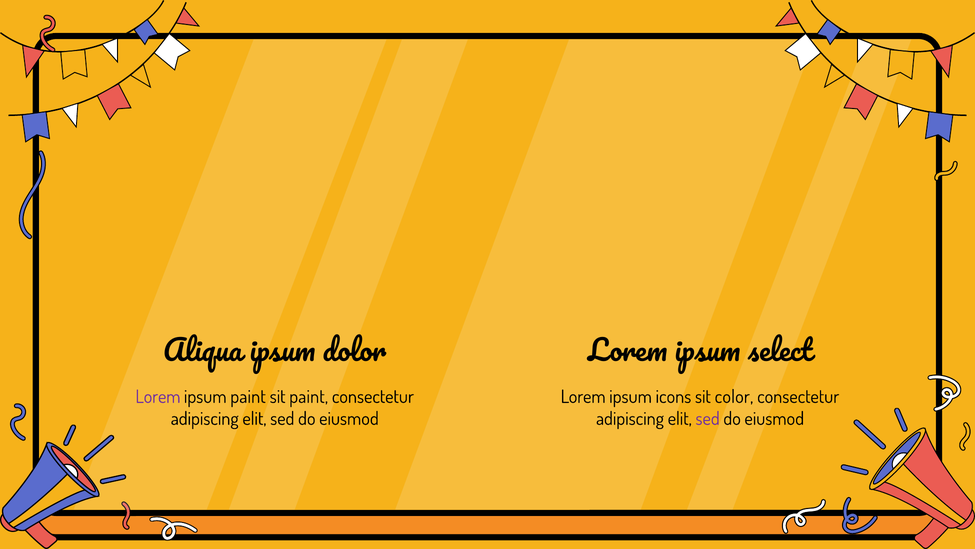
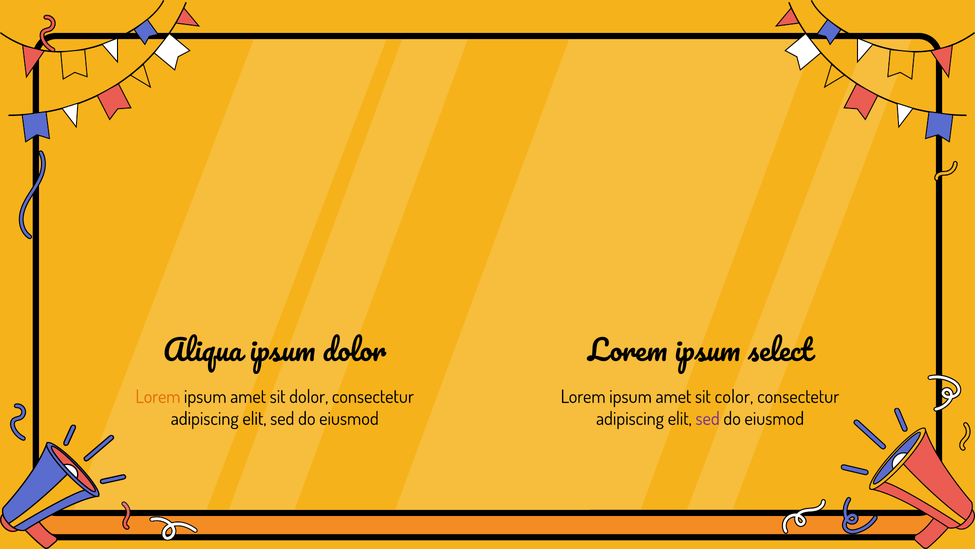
Lorem at (158, 396) colour: purple -> orange
paint at (248, 396): paint -> amet
sit paint: paint -> dolor
icons at (673, 396): icons -> amet
